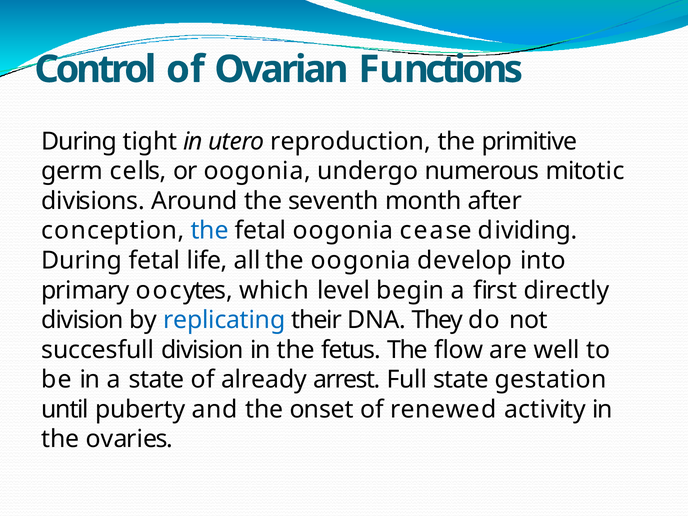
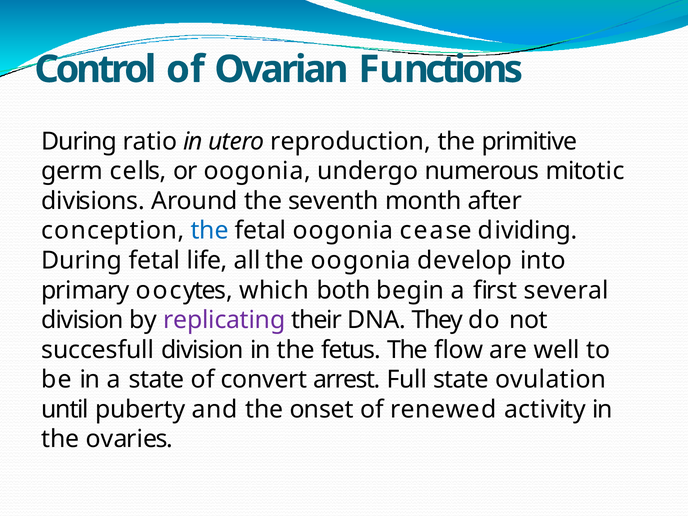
tight: tight -> ratio
level: level -> both
directly: directly -> several
replicating colour: blue -> purple
already: already -> convert
gestation: gestation -> ovulation
